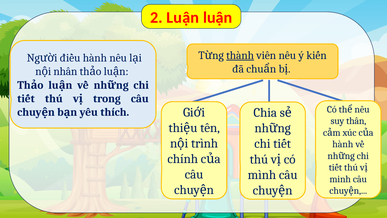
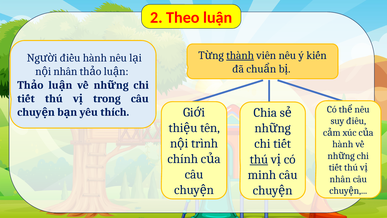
2 Luận: Luận -> Theo
thân: thân -> điều
thú at (259, 159) underline: none -> present
mình: mình -> minh
minh at (340, 179): minh -> nhân
